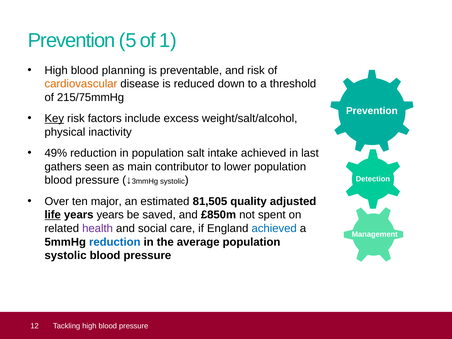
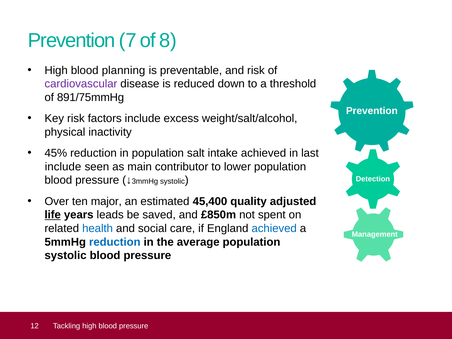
5: 5 -> 7
1: 1 -> 8
cardiovascular colour: orange -> purple
215/75mmHg: 215/75mmHg -> 891/75mmHg
Key underline: present -> none
49%: 49% -> 45%
gathers at (63, 167): gathers -> include
81,505: 81,505 -> 45,400
years years: years -> leads
health colour: purple -> blue
